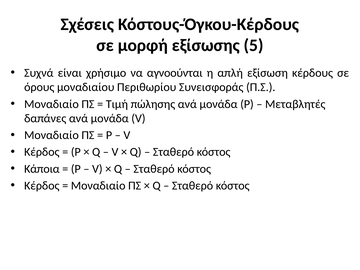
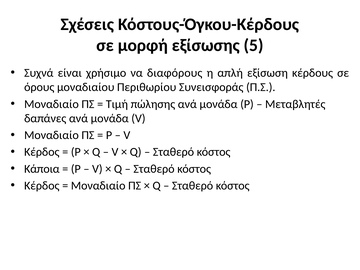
αγνοούνται: αγνοούνται -> διαφόρους
